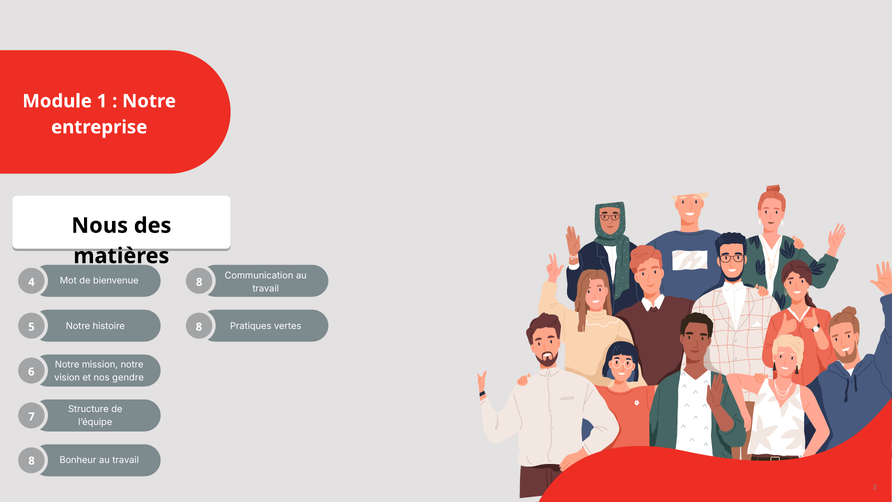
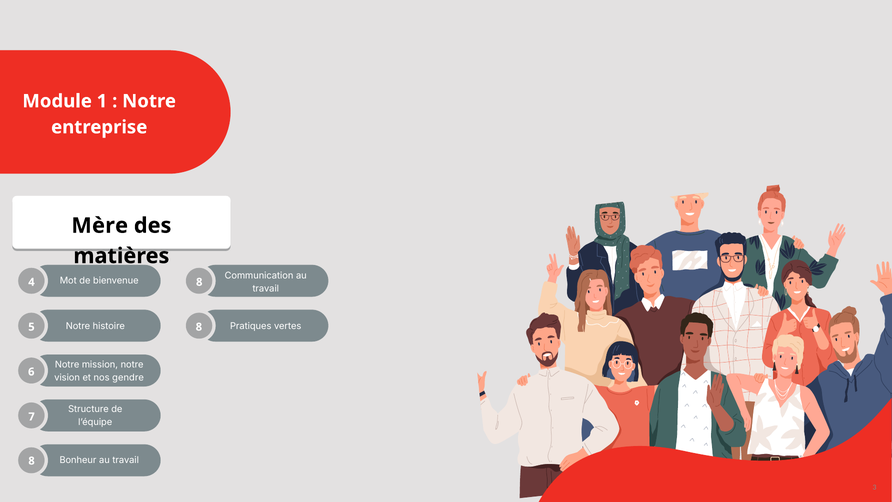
Nous: Nous -> Mère
